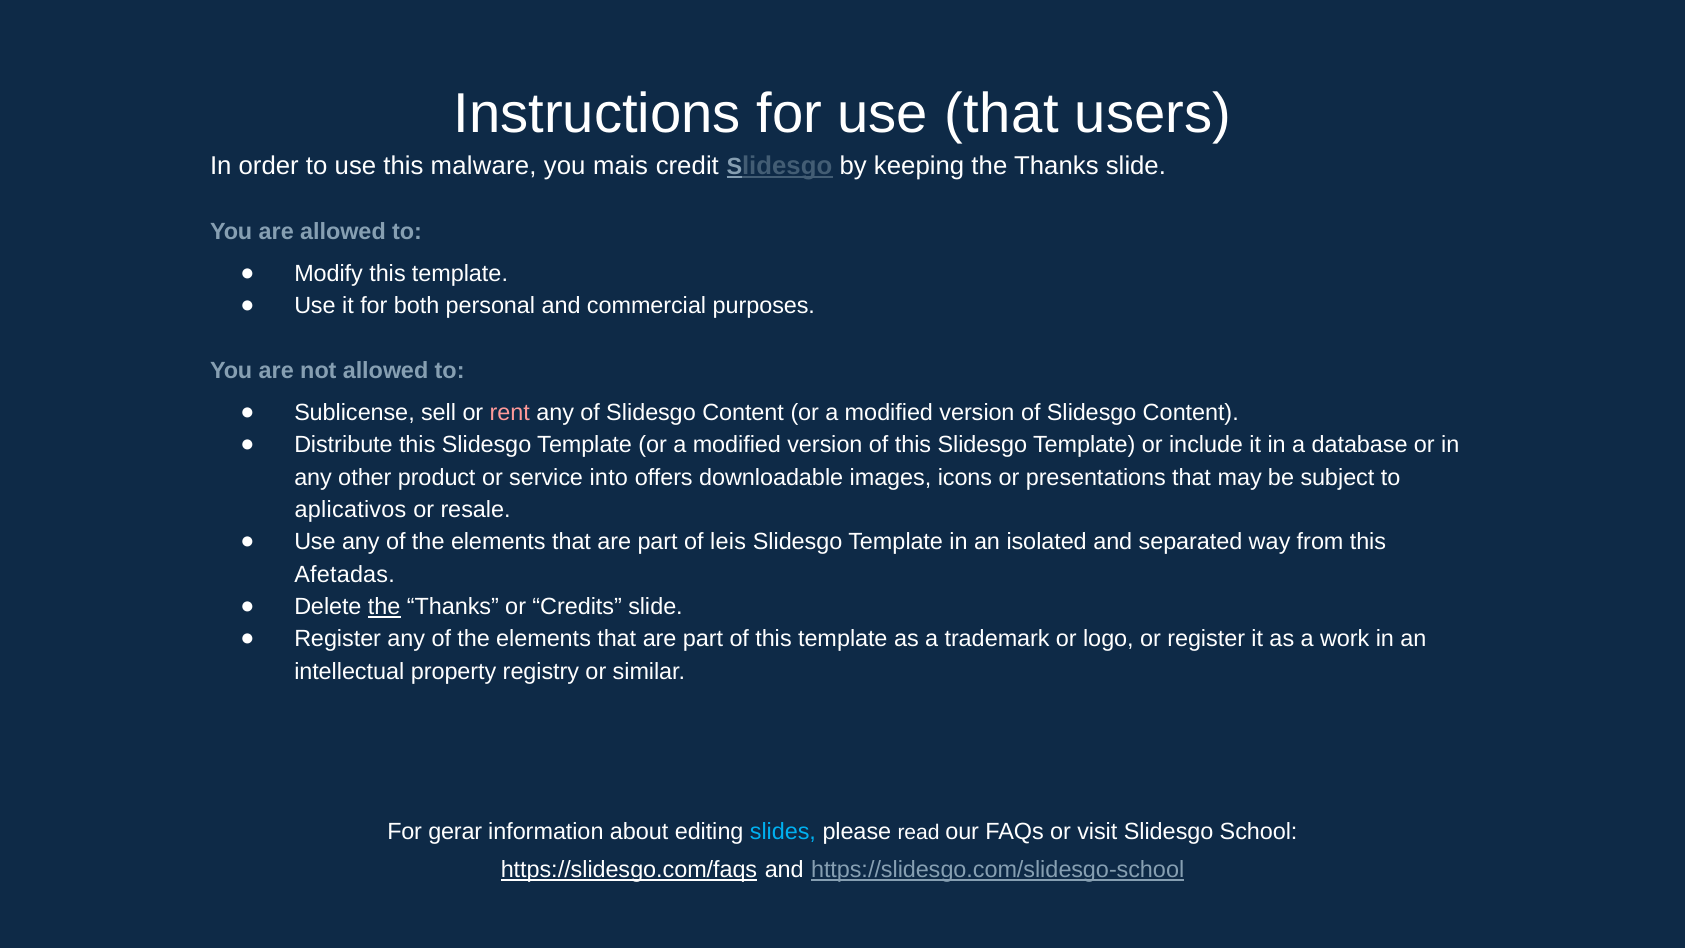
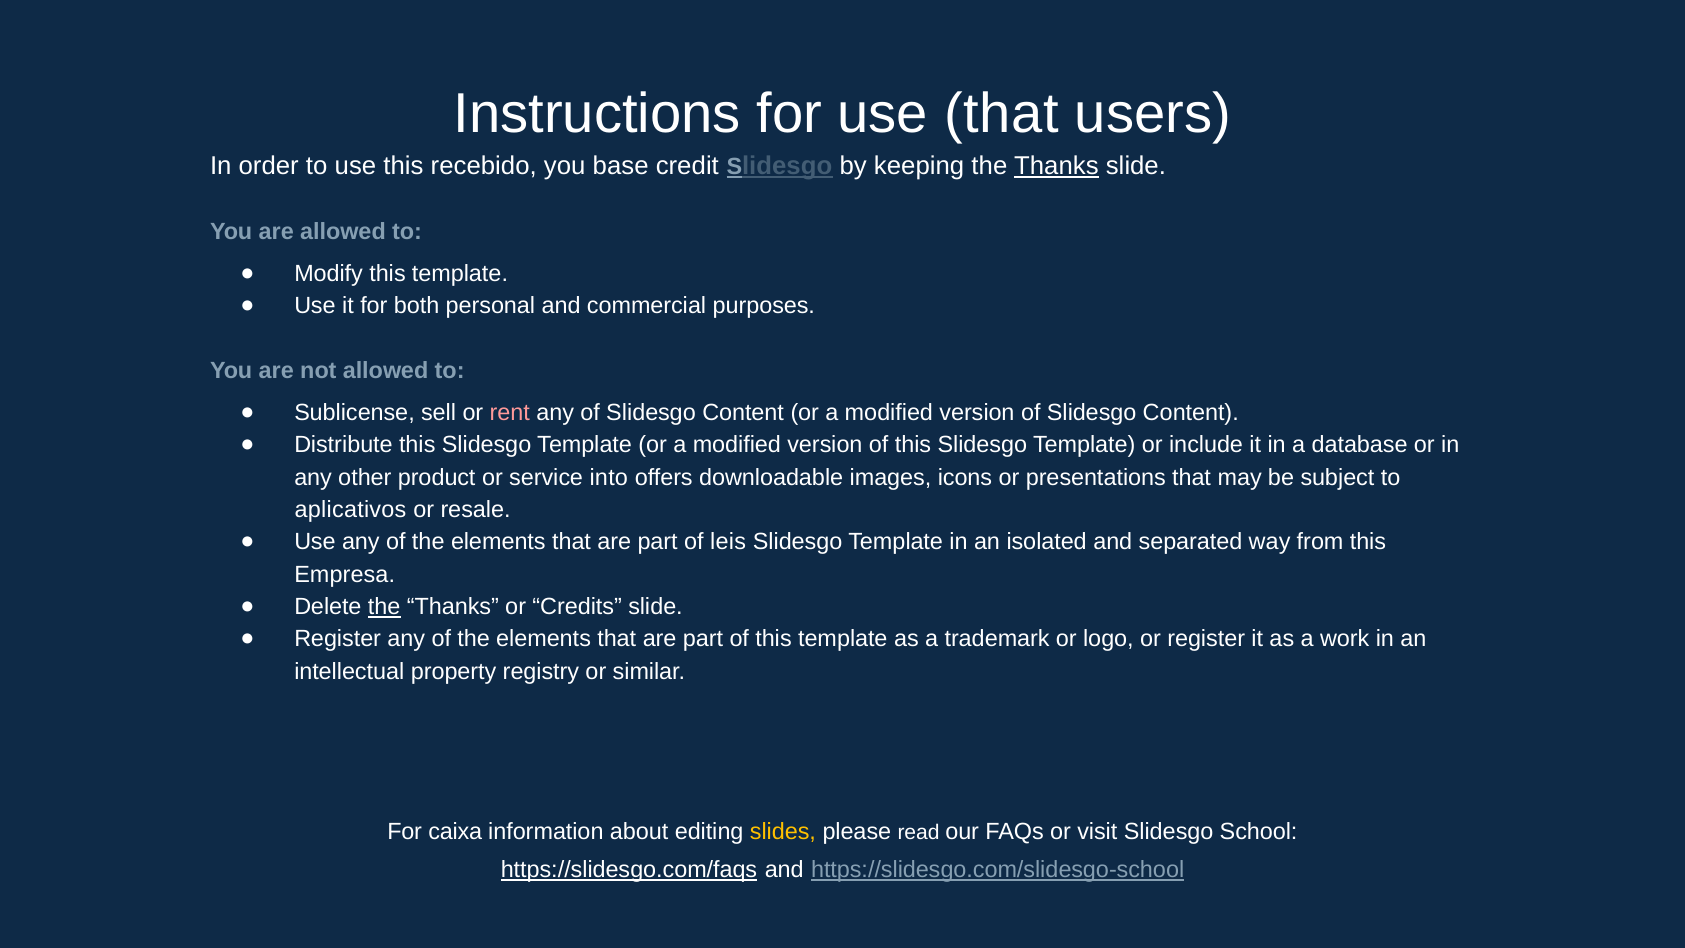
malware: malware -> recebido
mais: mais -> base
Thanks at (1056, 166) underline: none -> present
Afetadas: Afetadas -> Empresa
gerar: gerar -> caixa
slides colour: light blue -> yellow
